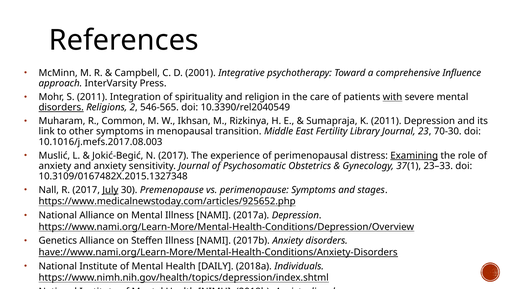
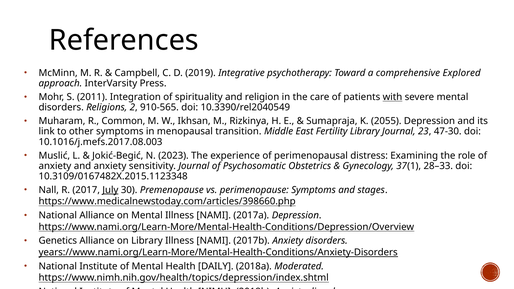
2001: 2001 -> 2019
Influence: Influence -> Explored
disorders at (61, 107) underline: present -> none
546-565: 546-565 -> 910-565
K 2011: 2011 -> 2055
70-30: 70-30 -> 47-30
N 2017: 2017 -> 2023
Examining underline: present -> none
23–33: 23–33 -> 28–33
10.3109/0167482X.2015.1327348: 10.3109/0167482X.2015.1327348 -> 10.3109/0167482X.2015.1123348
https://www.medicalnewstoday.com/articles/925652.php: https://www.medicalnewstoday.com/articles/925652.php -> https://www.medicalnewstoday.com/articles/398660.php
on Steffen: Steffen -> Library
have://www.nami.org/Learn-More/Mental-Health-Conditions/Anxiety-Disorders: have://www.nami.org/Learn-More/Mental-Health-Conditions/Anxiety-Disorders -> years://www.nami.org/Learn-More/Mental-Health-Conditions/Anxiety-Disorders
Individuals: Individuals -> Moderated
